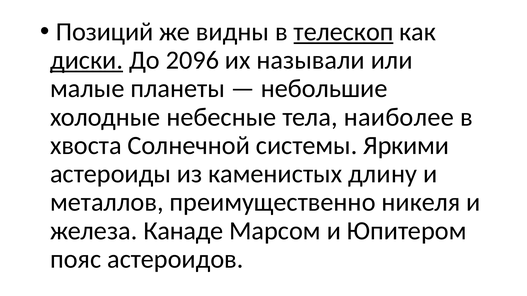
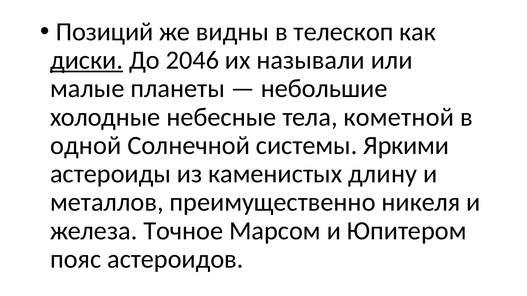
телескоп underline: present -> none
2096: 2096 -> 2046
наиболее: наиболее -> кометной
хвоста: хвоста -> одной
Канаде: Канаде -> Точное
